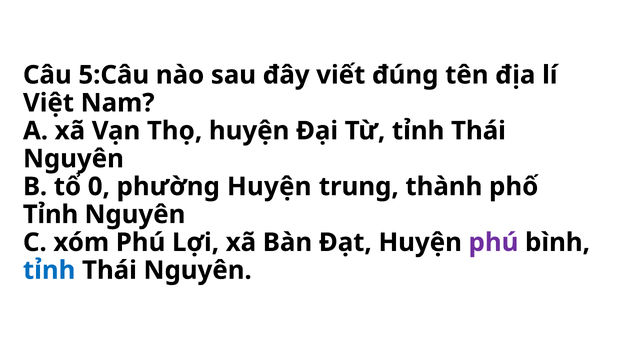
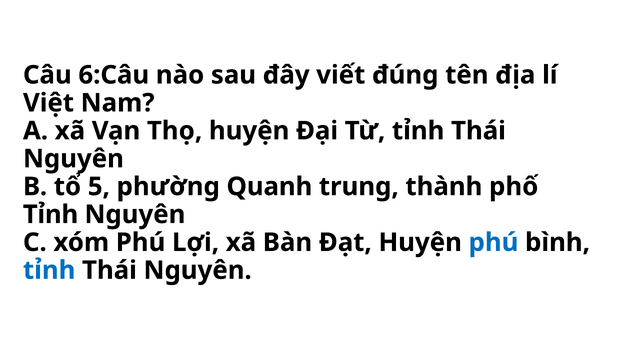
5:Câu: 5:Câu -> 6:Câu
0: 0 -> 5
phường Huyện: Huyện -> Quanh
phú at (493, 242) colour: purple -> blue
